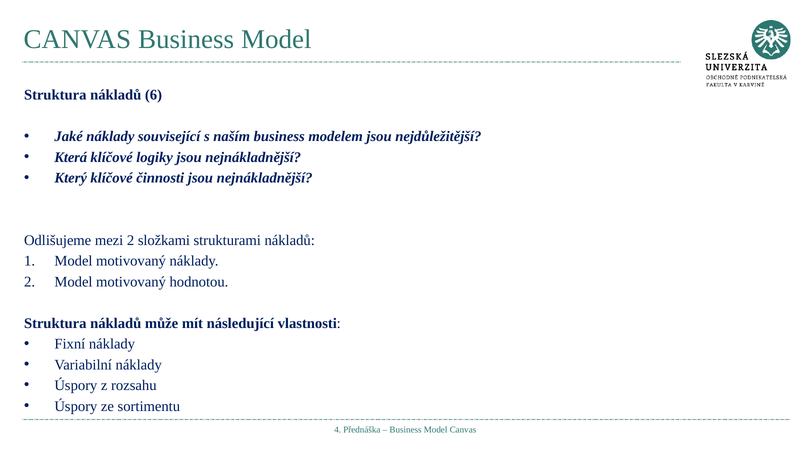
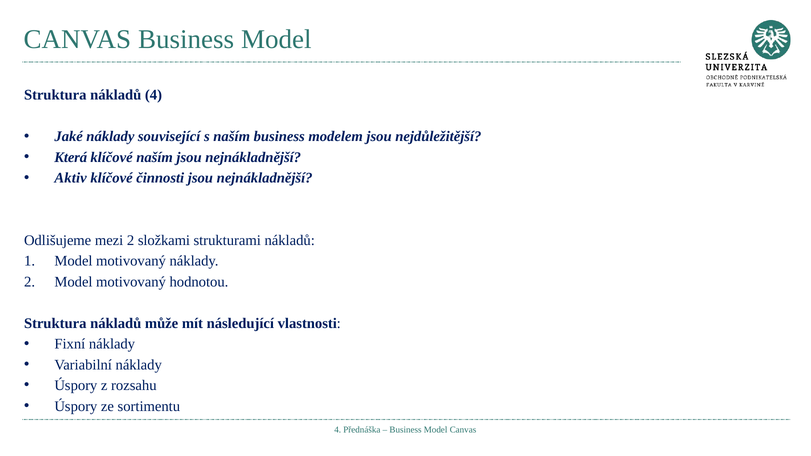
nákladů 6: 6 -> 4
klíčové logiky: logiky -> naším
Který: Který -> Aktiv
